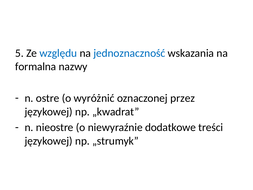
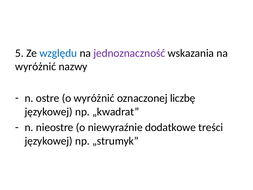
jednoznaczność colour: blue -> purple
formalna at (36, 67): formalna -> wyróżnić
przez: przez -> liczbę
